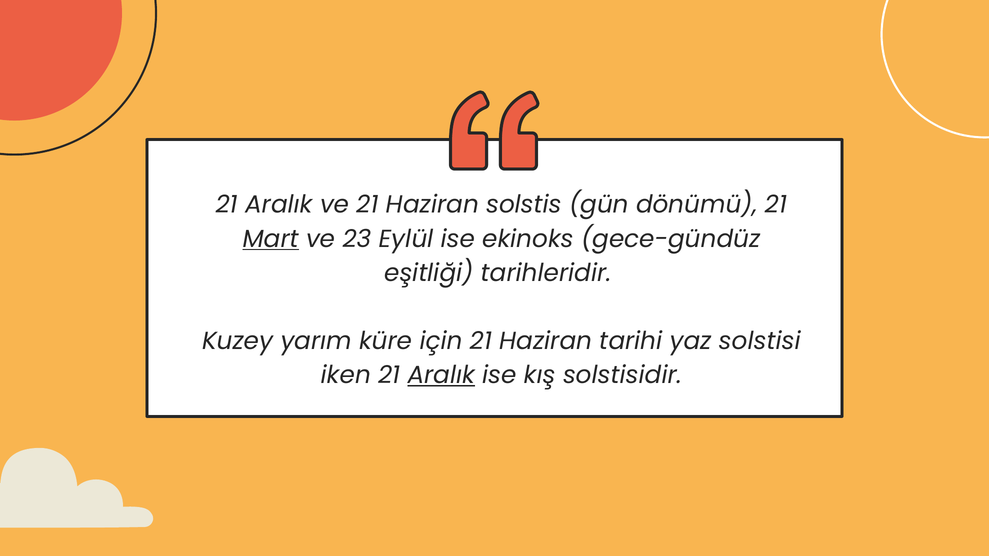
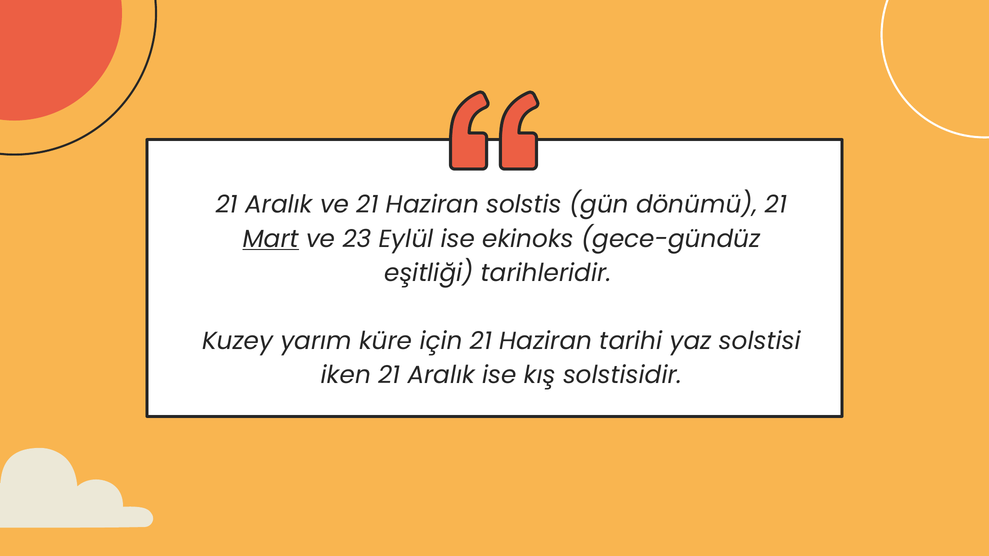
Aralık at (441, 375) underline: present -> none
